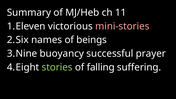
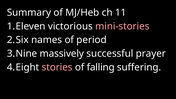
beings: beings -> period
buoyancy: buoyancy -> massively
stories colour: light green -> pink
